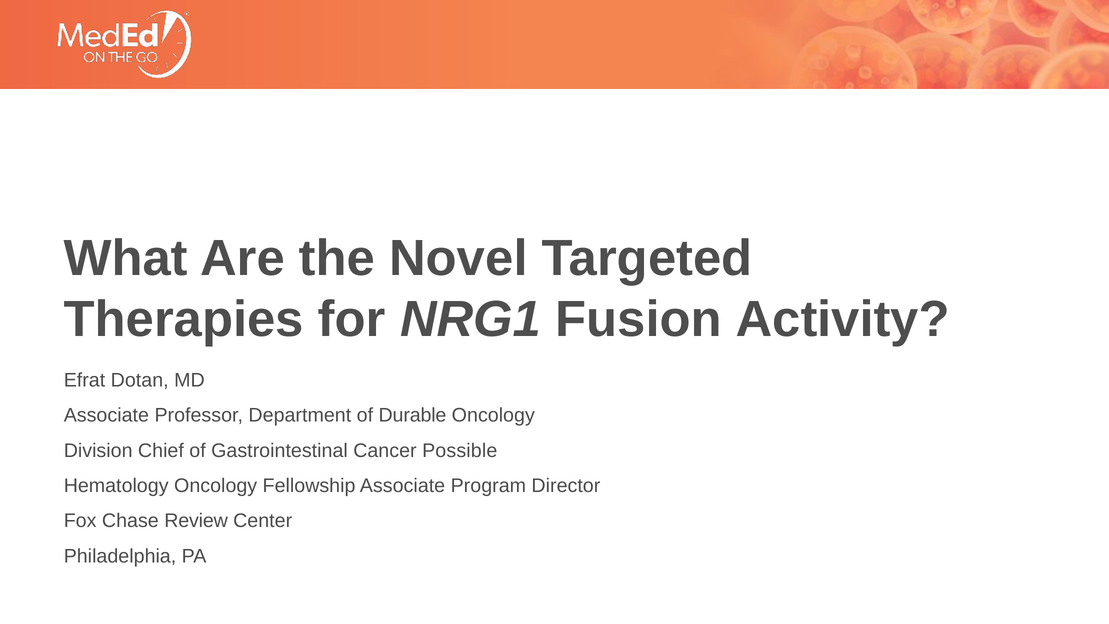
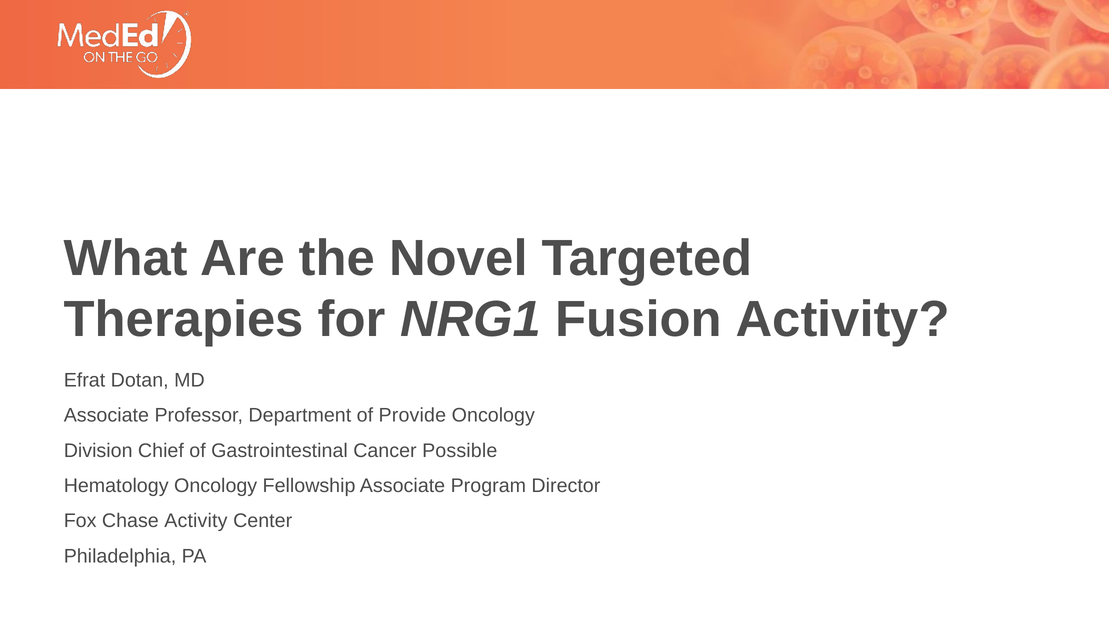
Durable: Durable -> Provide
Chase Review: Review -> Activity
